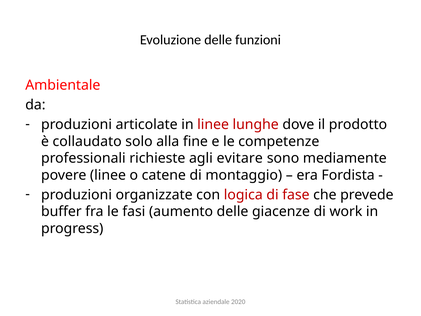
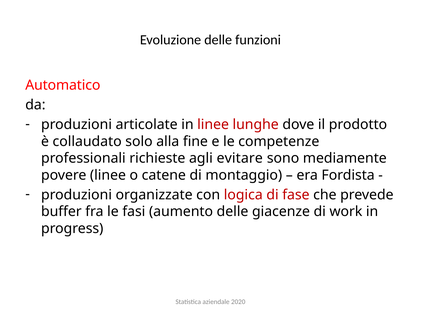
Ambientale: Ambientale -> Automatico
